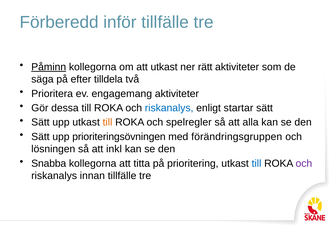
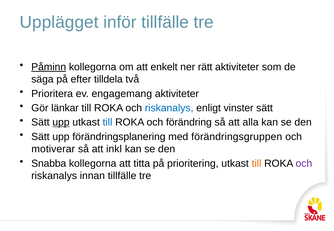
Förberedd: Förberedd -> Upplägget
att utkast: utkast -> enkelt
dessa: dessa -> länkar
startar: startar -> vinster
upp at (61, 122) underline: none -> present
till at (107, 122) colour: orange -> blue
spelregler: spelregler -> förändring
prioriteringsövningen: prioriteringsövningen -> förändringsplanering
lösningen: lösningen -> motiverar
till at (257, 164) colour: blue -> orange
